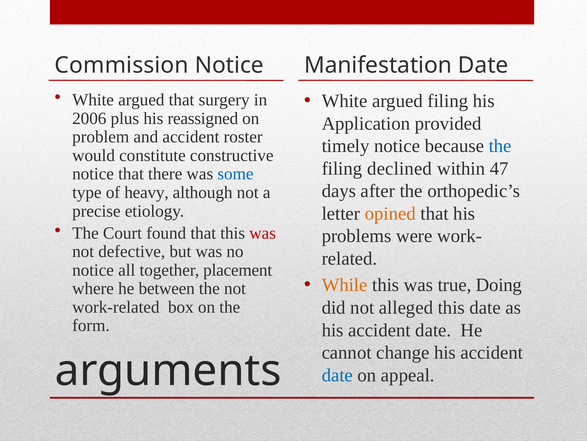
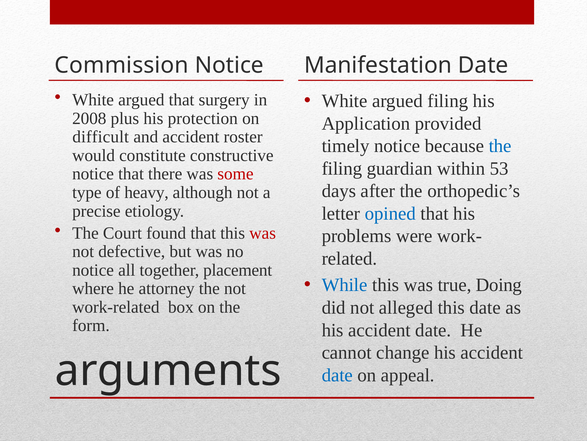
2006: 2006 -> 2008
reassigned: reassigned -> protection
problem: problem -> difficult
declined: declined -> guardian
47: 47 -> 53
some colour: blue -> red
opined colour: orange -> blue
While colour: orange -> blue
between: between -> attorney
